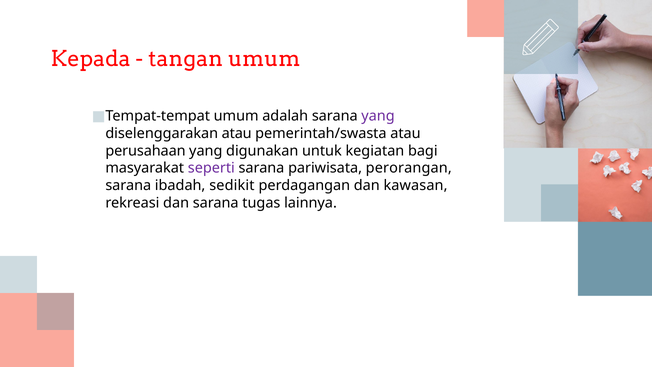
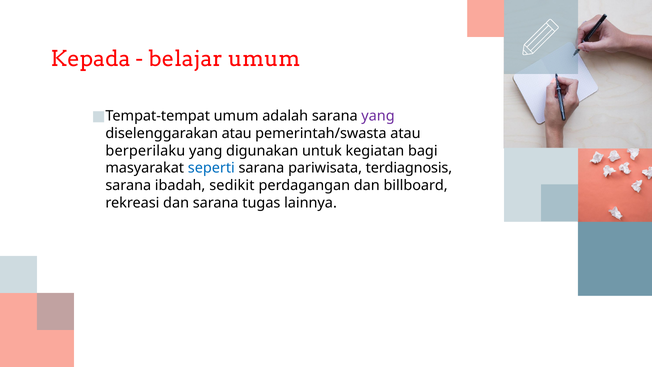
tangan: tangan -> belajar
perusahaan: perusahaan -> berperilaku
seperti colour: purple -> blue
perorangan: perorangan -> terdiagnosis
kawasan: kawasan -> billboard
